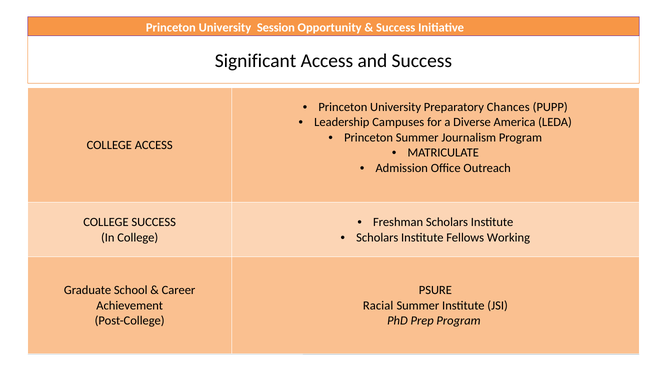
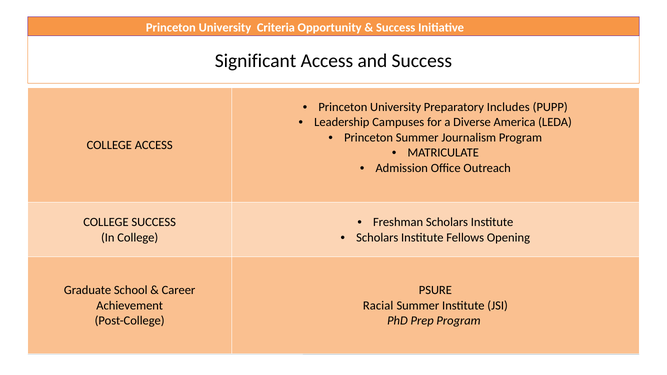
Session: Session -> Criteria
Chances: Chances -> Includes
Working: Working -> Opening
